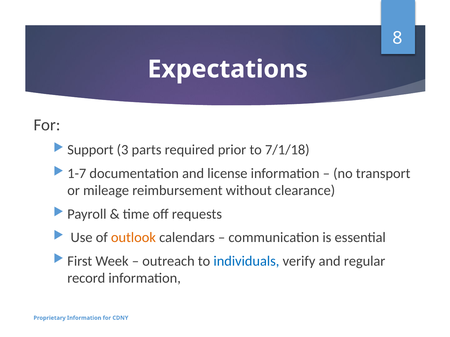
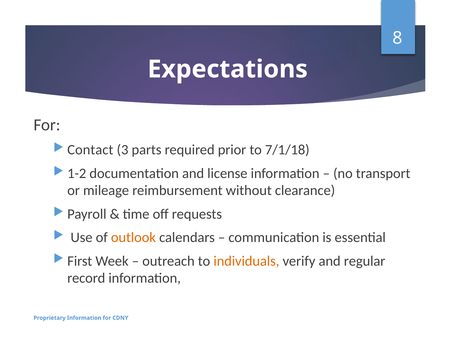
Support: Support -> Contact
1-7: 1-7 -> 1-2
individuals colour: blue -> orange
